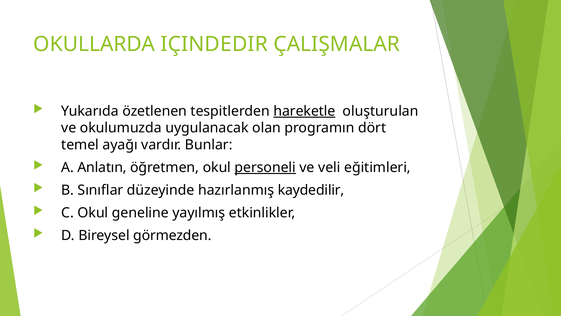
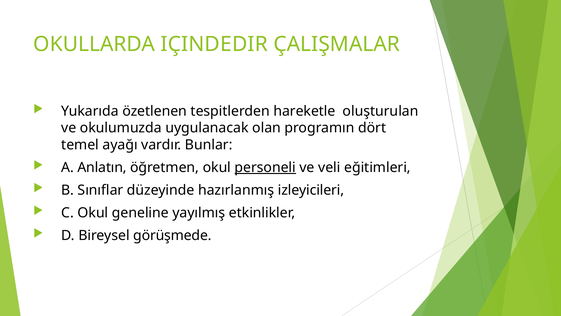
hareketle underline: present -> none
kaydedilir: kaydedilir -> izleyicileri
görmezden: görmezden -> görüşmede
